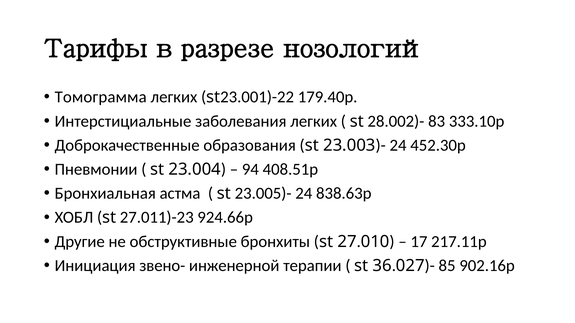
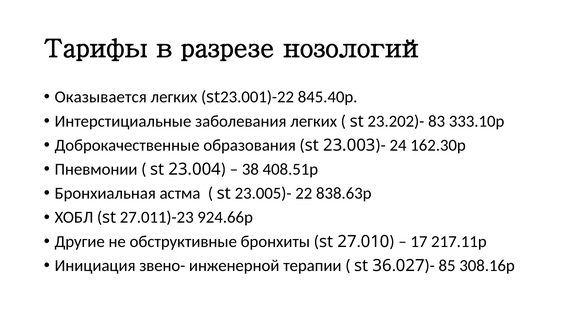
Томограмма: Томограмма -> Оказывается
179.40р: 179.40р -> 845.40р
28.002)-: 28.002)- -> 23.202)-
452.30р: 452.30р -> 162.30р
94: 94 -> 38
23.005)- 24: 24 -> 22
902.16р: 902.16р -> 308.16р
